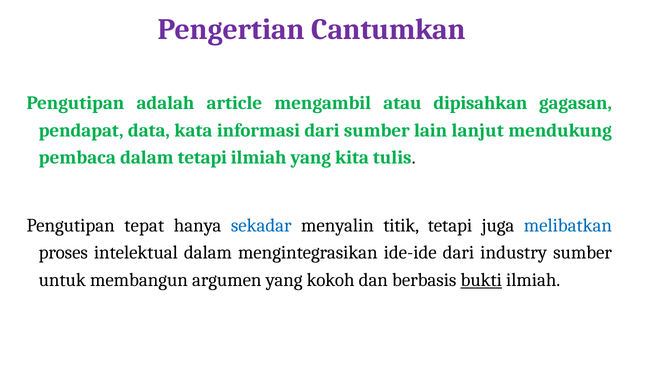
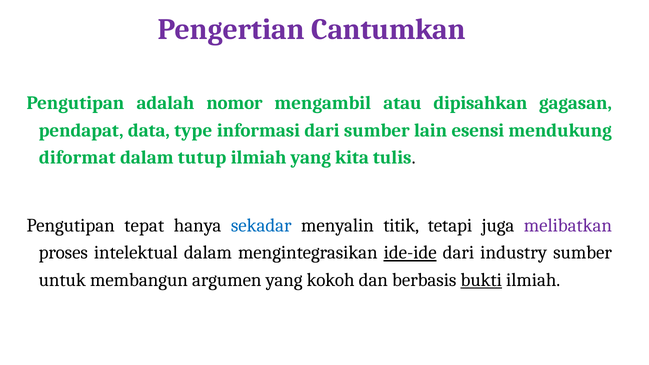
article: article -> nomor
kata: kata -> type
lanjut: lanjut -> esensi
pembaca: pembaca -> diformat
dalam tetapi: tetapi -> tutup
melibatkan colour: blue -> purple
ide-ide underline: none -> present
